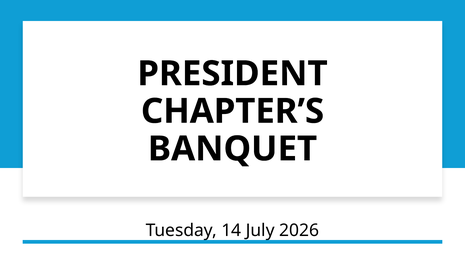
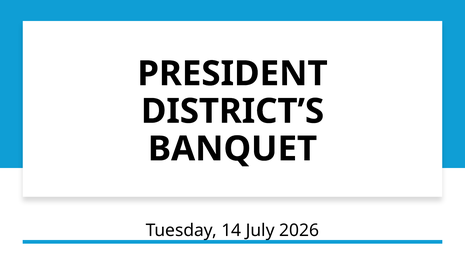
CHAPTER’S: CHAPTER’S -> DISTRICT’S
